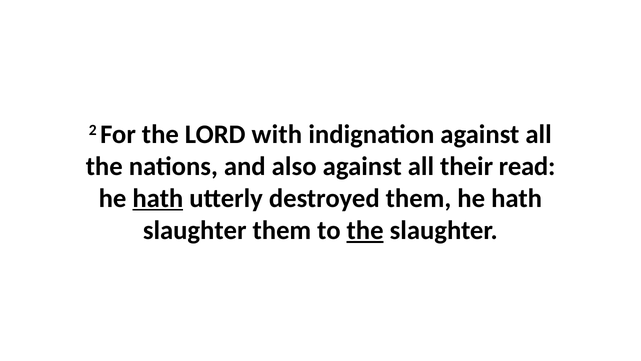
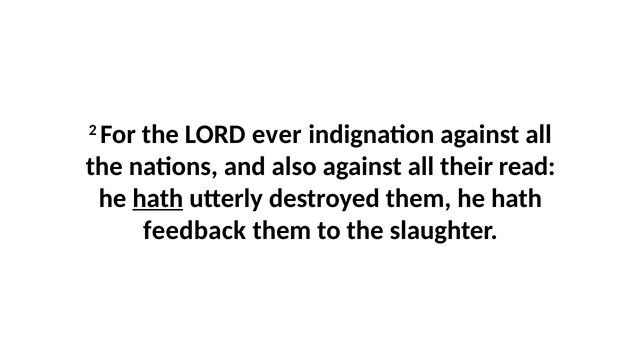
with: with -> ever
slaughter at (195, 230): slaughter -> feedback
the at (365, 230) underline: present -> none
